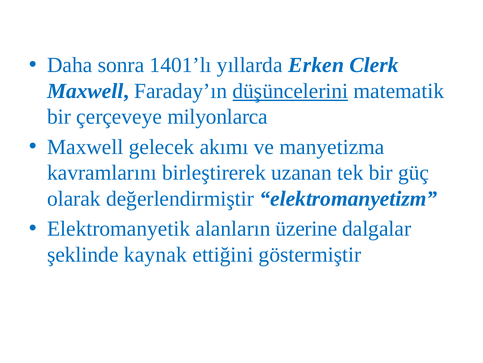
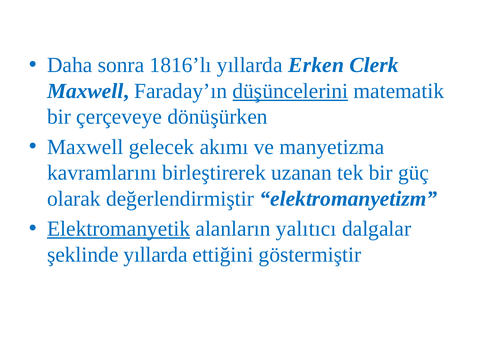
1401’lı: 1401’lı -> 1816’lı
milyonlarca: milyonlarca -> dönüşürken
Elektromanyetik underline: none -> present
üzerine: üzerine -> yalıtıcı
şeklinde kaynak: kaynak -> yıllarda
